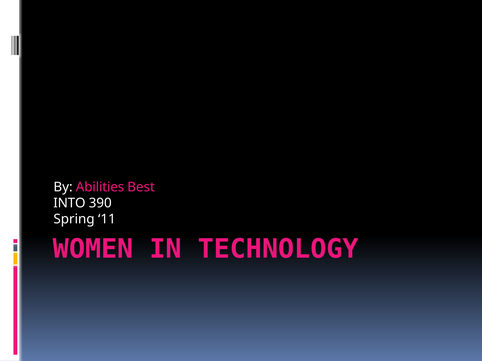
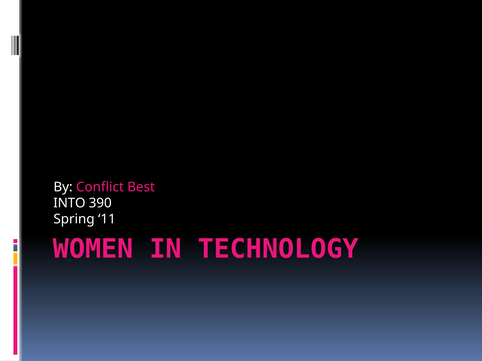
Abilities: Abilities -> Conflict
